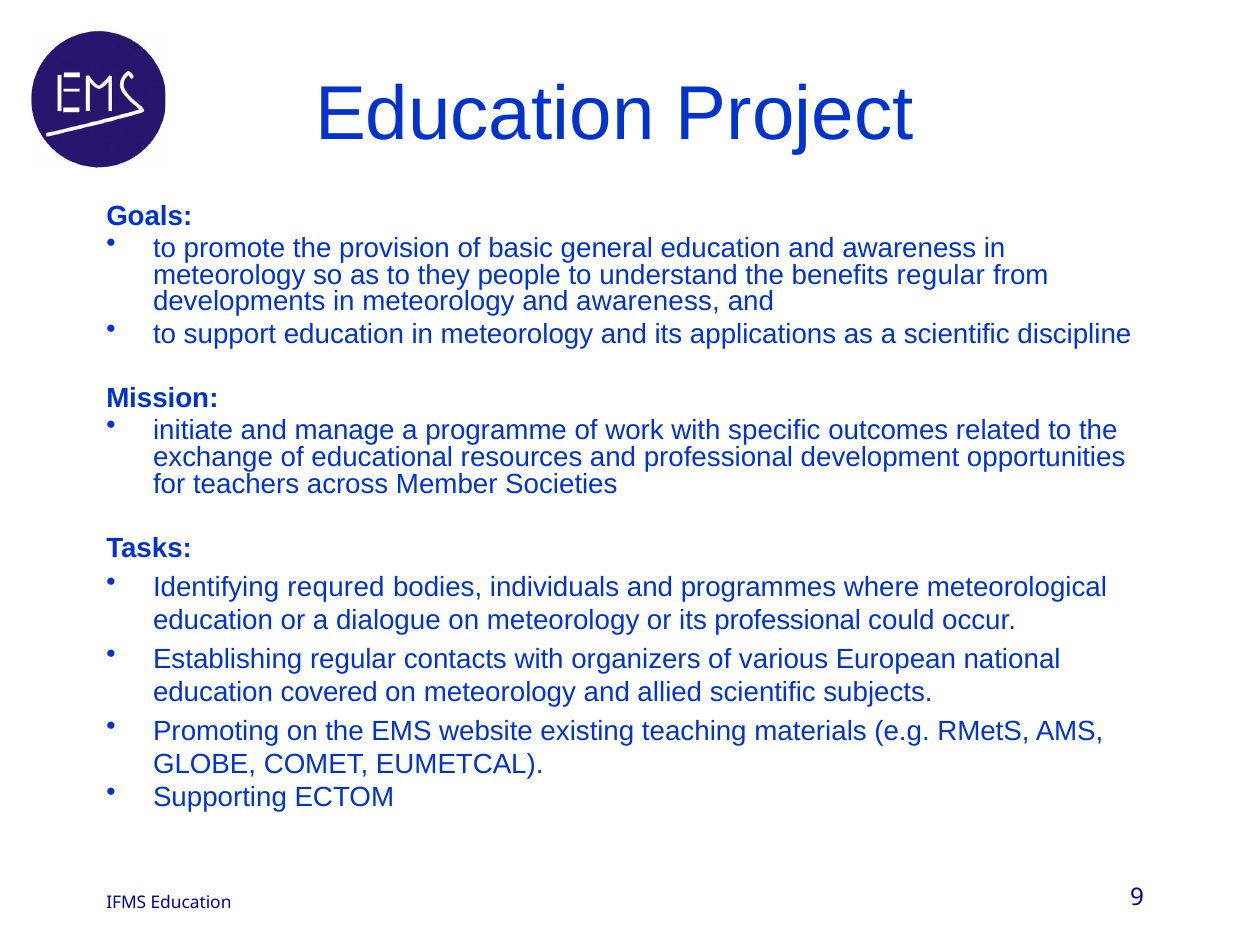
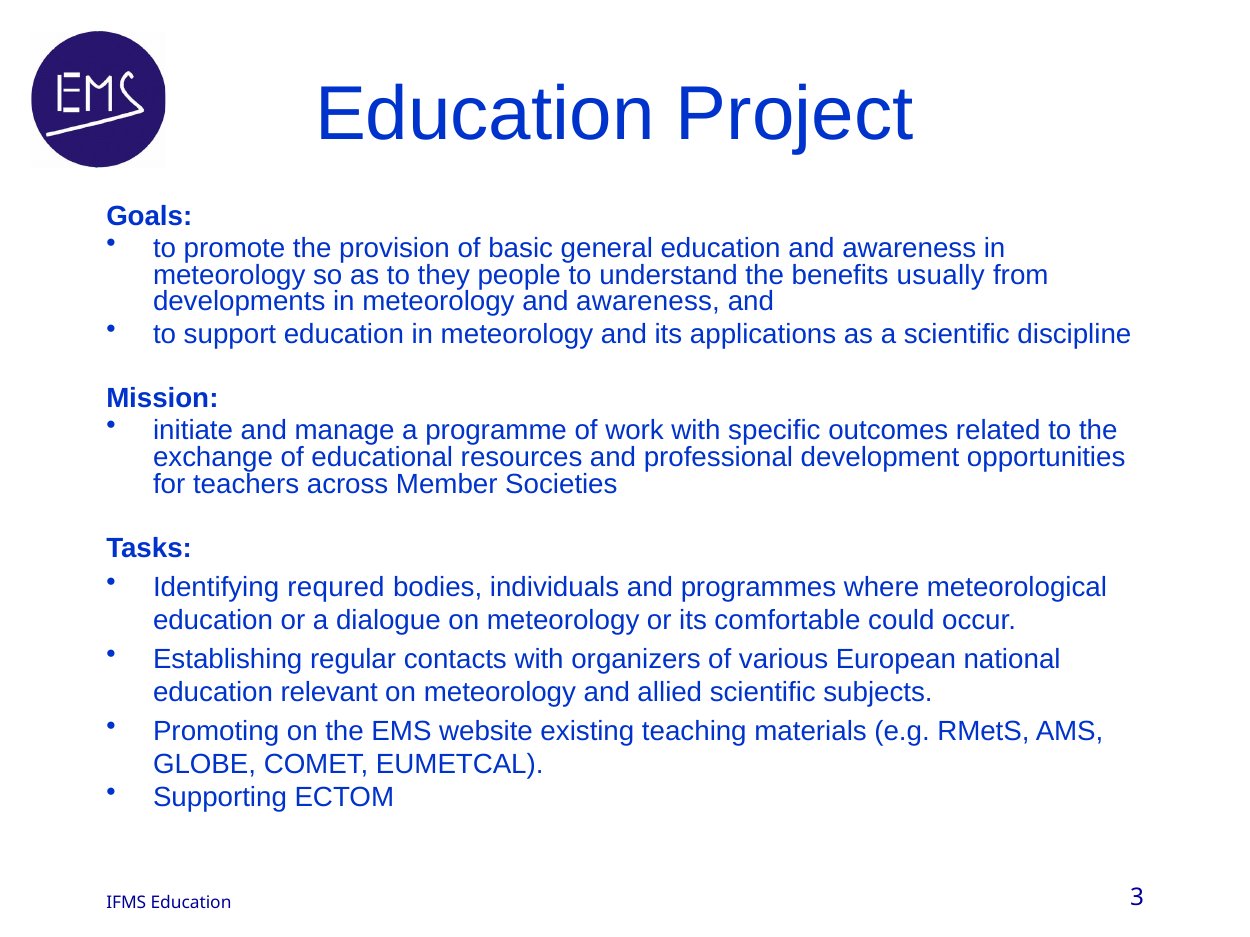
benefits regular: regular -> usually
its professional: professional -> comfortable
covered: covered -> relevant
9: 9 -> 3
